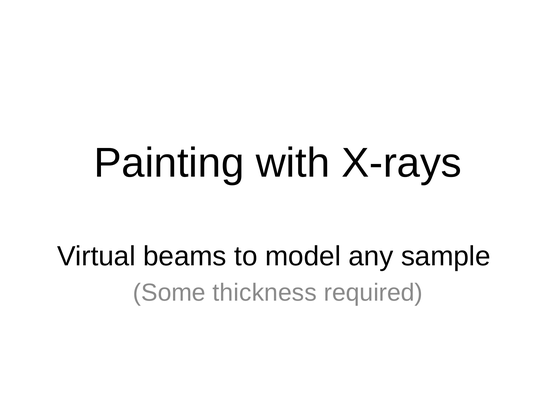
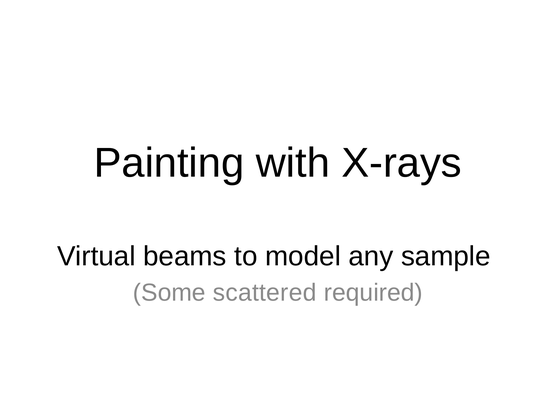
thickness: thickness -> scattered
